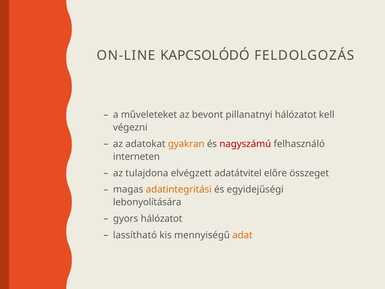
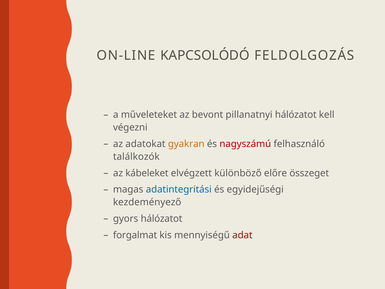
interneten: interneten -> találkozók
tulajdona: tulajdona -> kábeleket
adatátvitel: adatátvitel -> különböző
adatintegritási colour: orange -> blue
lebonyolítására: lebonyolítására -> kezdeményező
lassítható: lassítható -> forgalmat
adat colour: orange -> red
